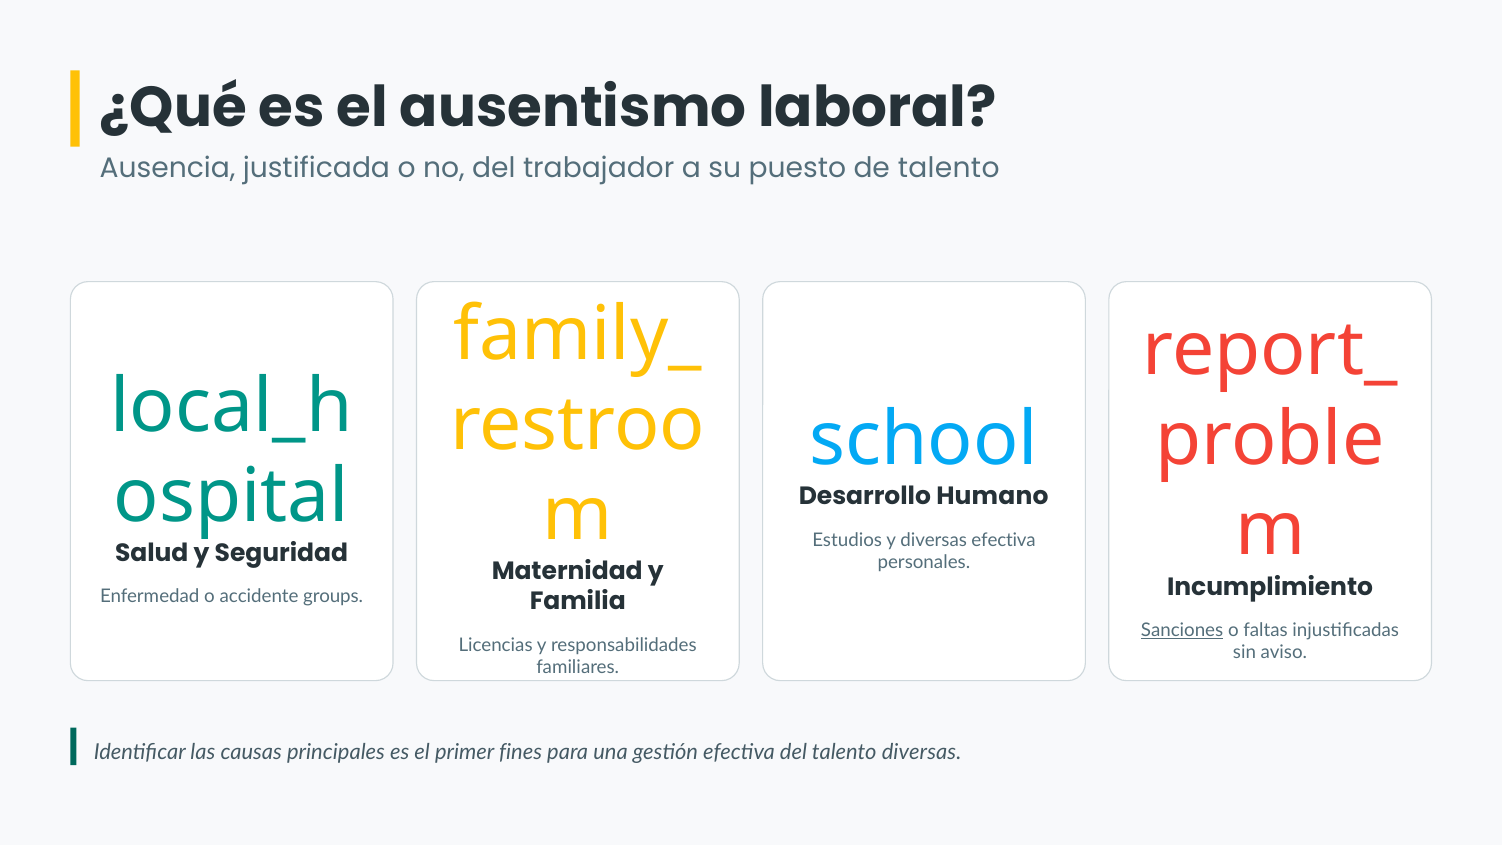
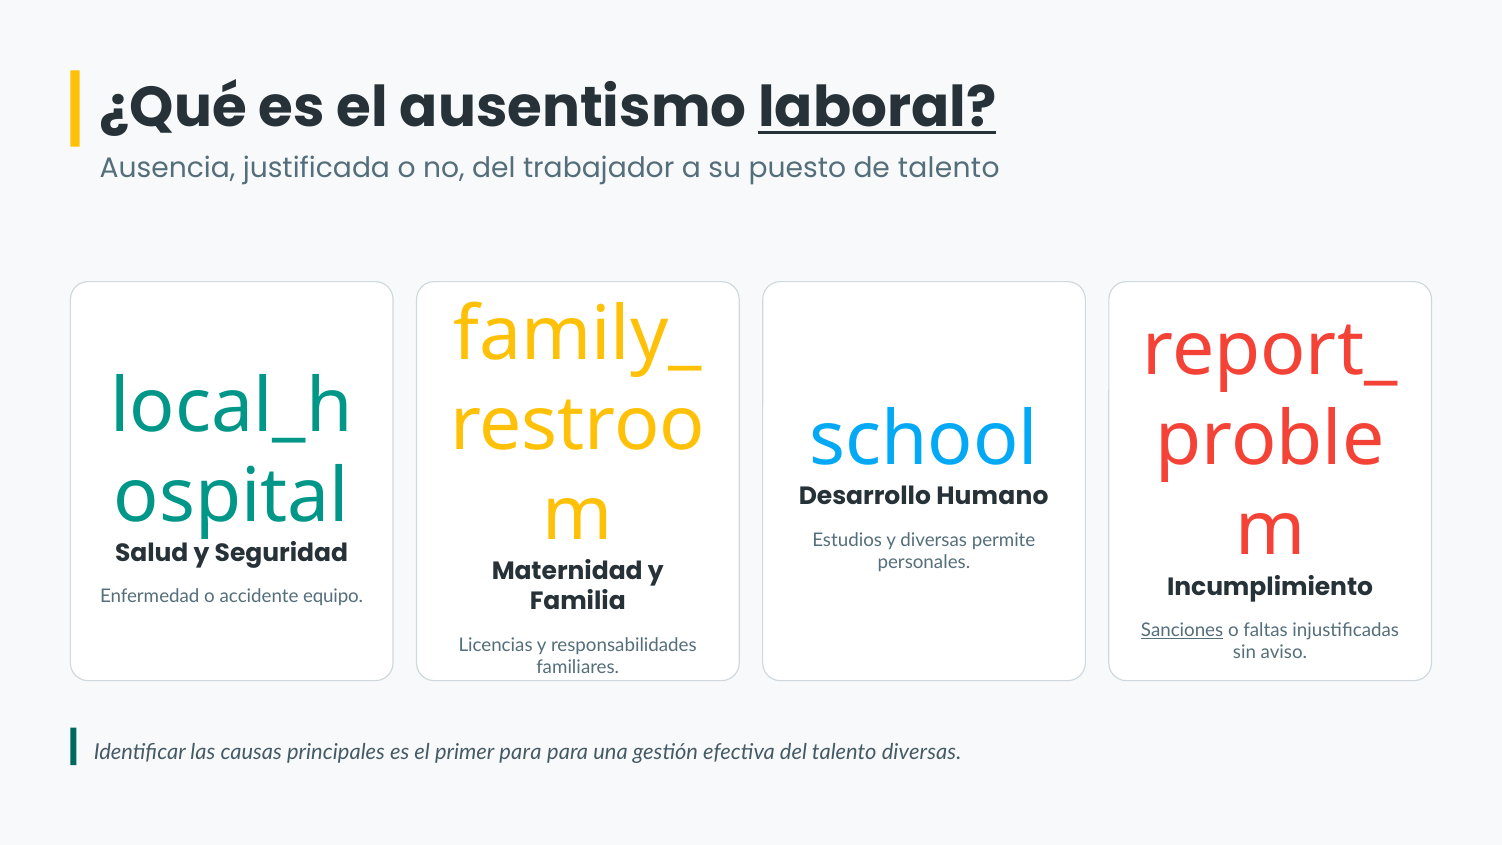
laboral underline: none -> present
diversas efectiva: efectiva -> permite
groups: groups -> equipo
primer fines: fines -> para
